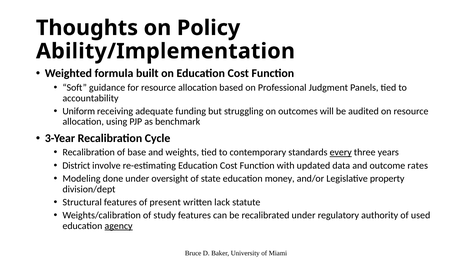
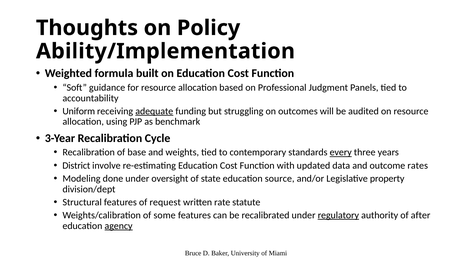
adequate underline: none -> present
money: money -> source
present: present -> request
lack: lack -> rate
study: study -> some
regulatory underline: none -> present
used: used -> after
